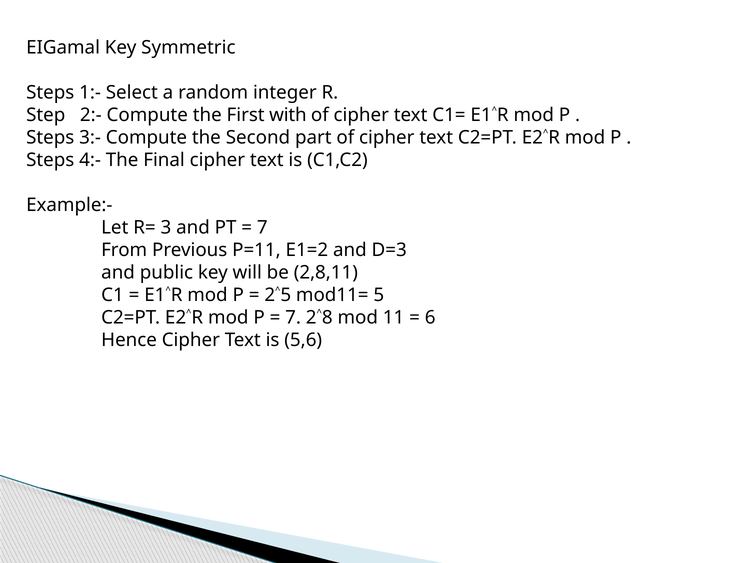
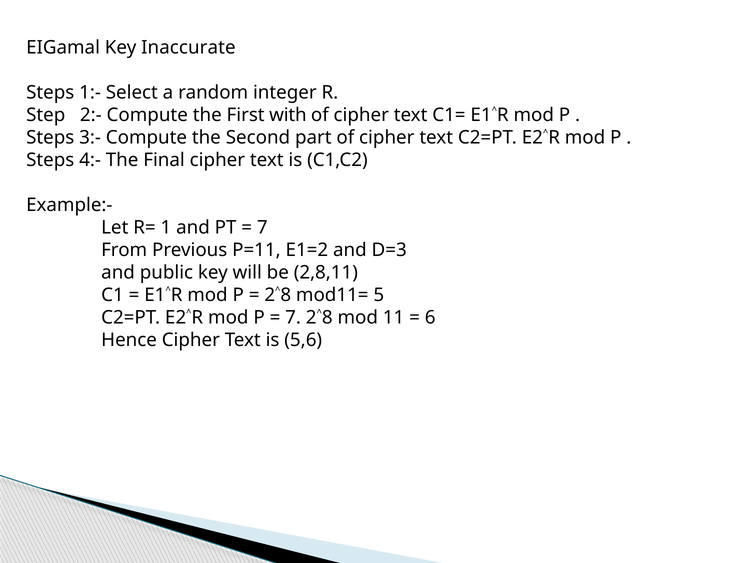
Symmetric: Symmetric -> Inaccurate
3: 3 -> 1
2˄5 at (278, 295): 2˄5 -> 2˄8
